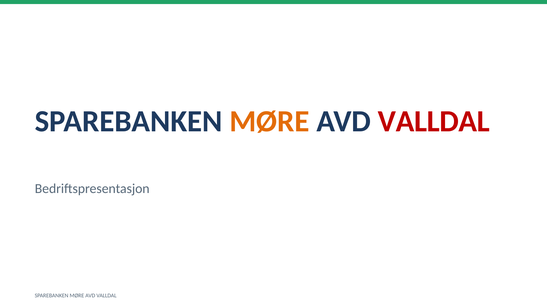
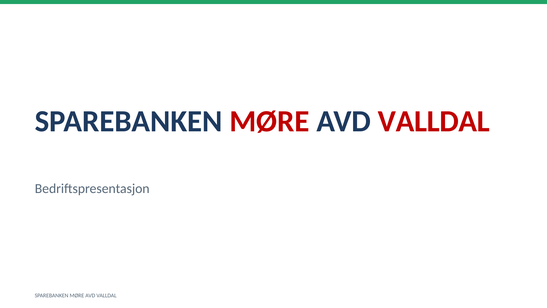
MØRE at (269, 121) colour: orange -> red
